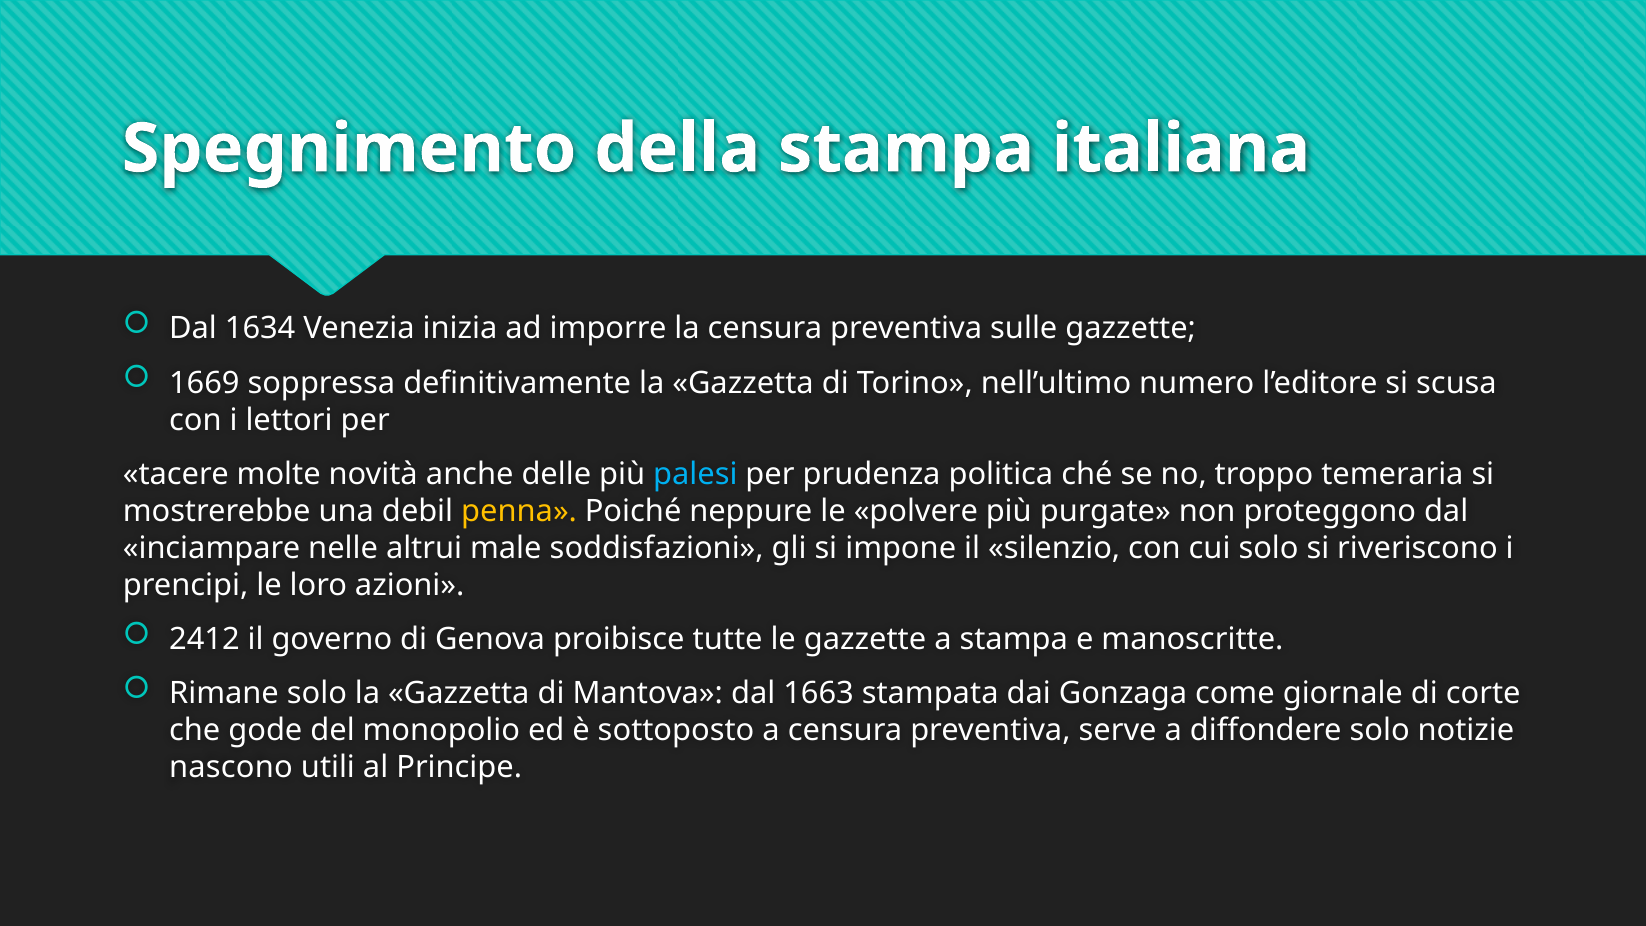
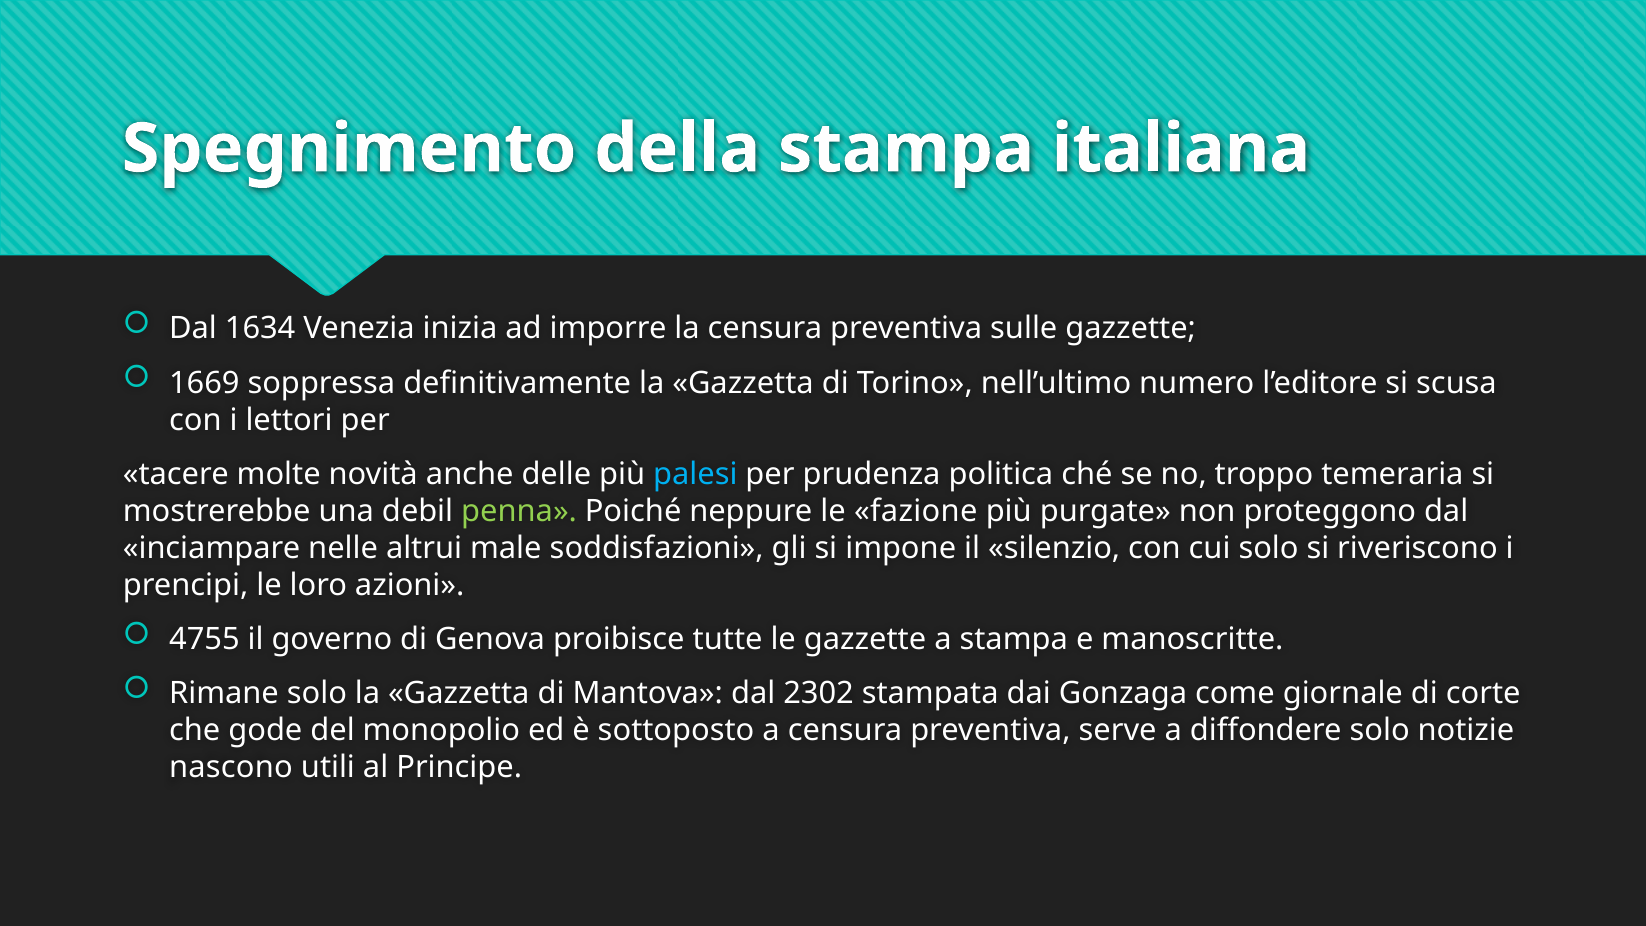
penna colour: yellow -> light green
polvere: polvere -> fazione
2412: 2412 -> 4755
1663: 1663 -> 2302
